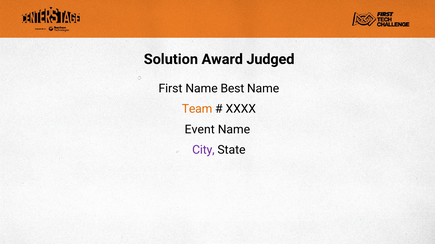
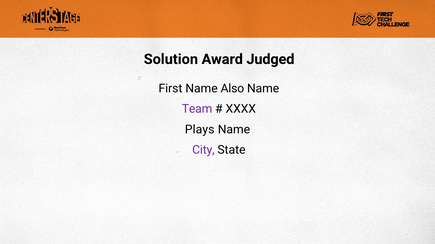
Best: Best -> Also
Team colour: orange -> purple
Event: Event -> Plays
